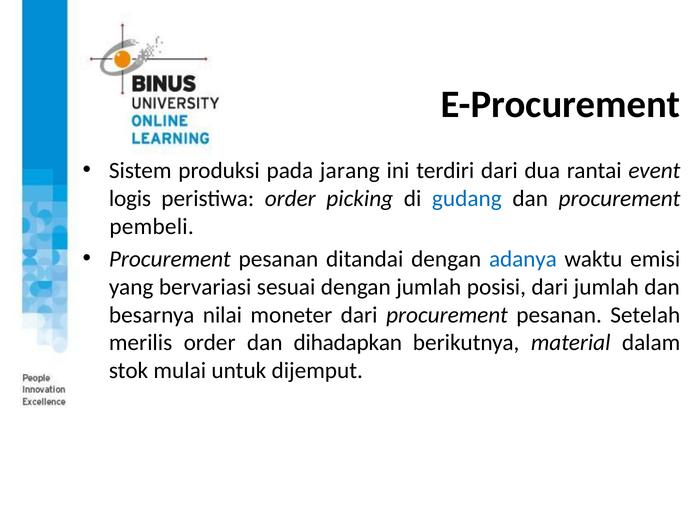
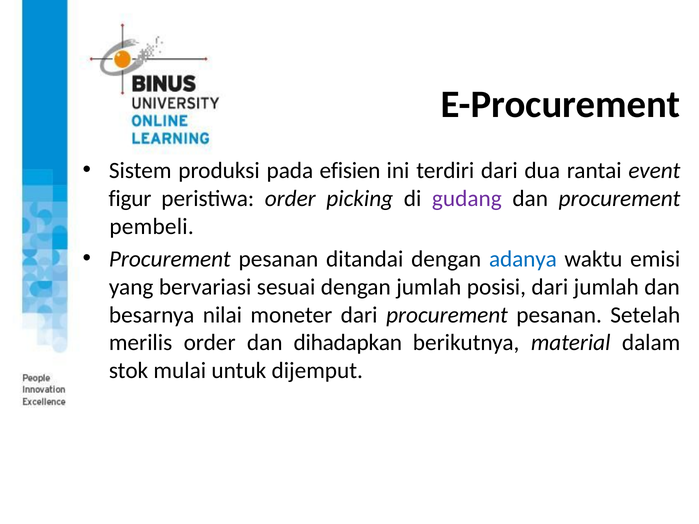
jarang: jarang -> efisien
logis: logis -> figur
gudang colour: blue -> purple
